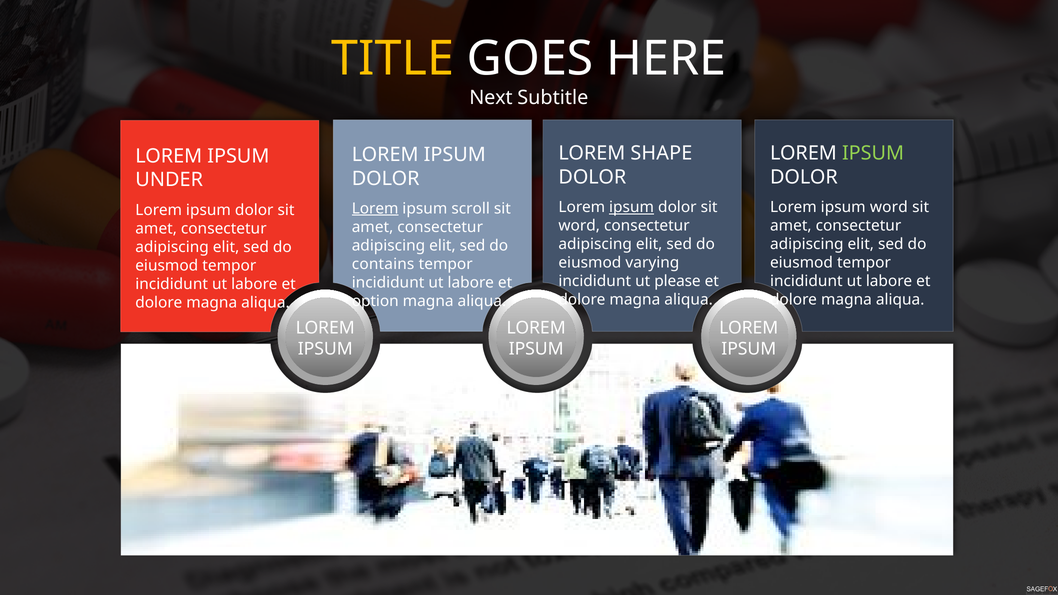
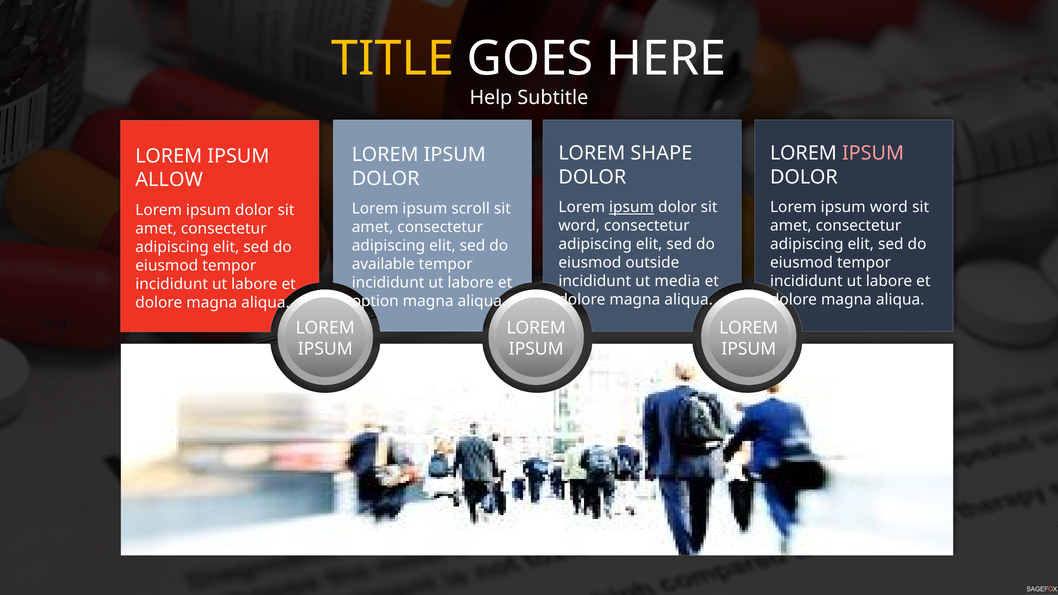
Next: Next -> Help
IPSUM at (873, 153) colour: light green -> pink
UNDER: UNDER -> ALLOW
Lorem at (375, 209) underline: present -> none
varying: varying -> outside
contains: contains -> available
please: please -> media
